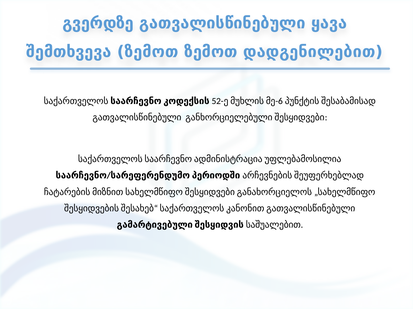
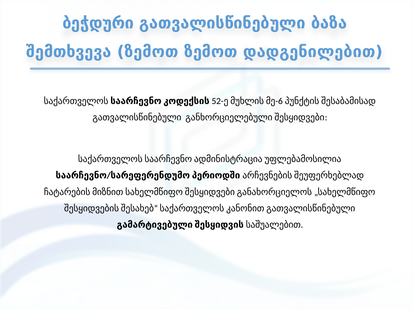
გვერდზე: გვერდზე -> ბეჭდური
ყავა: ყავა -> ბაზა
